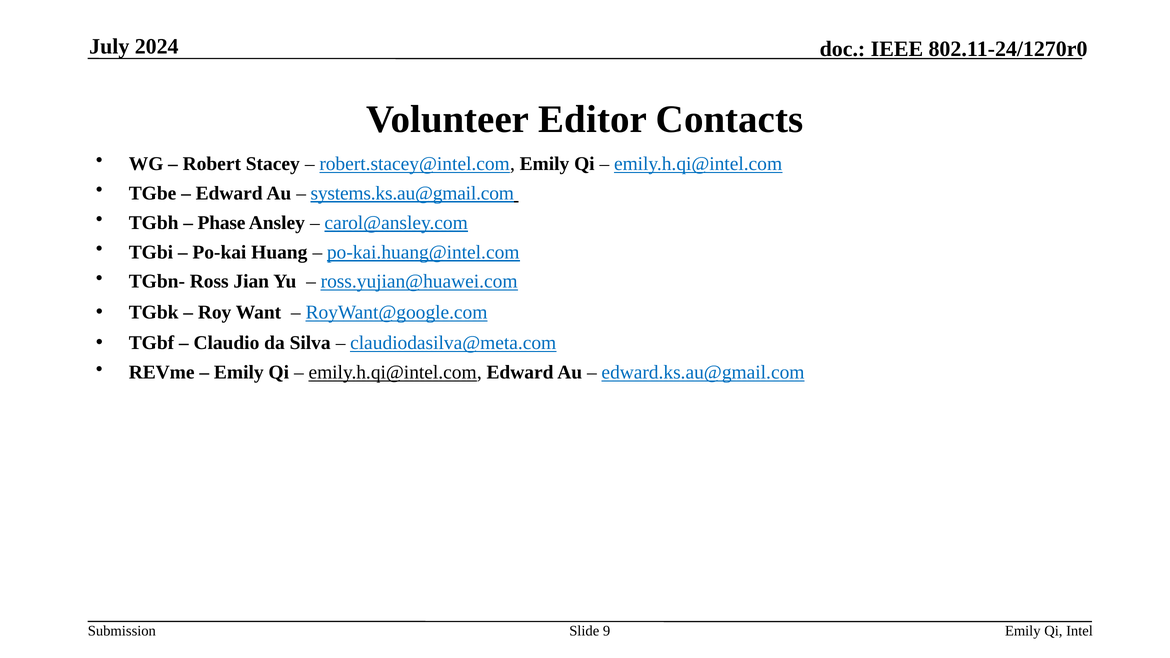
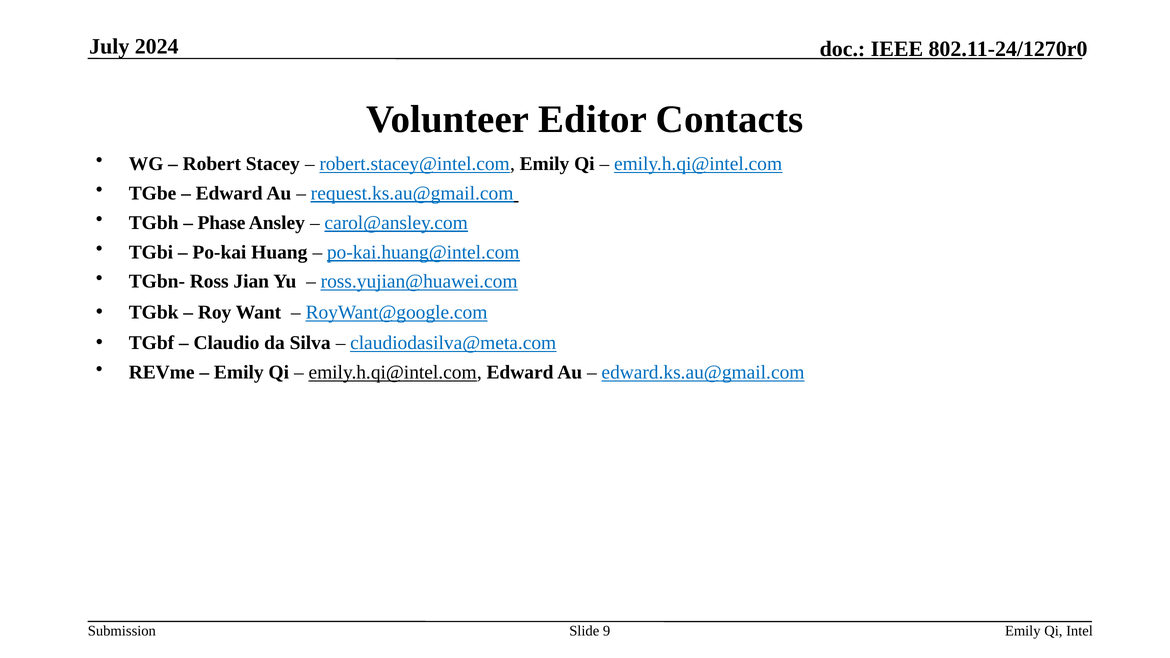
systems.ks.au@gmail.com: systems.ks.au@gmail.com -> request.ks.au@gmail.com
